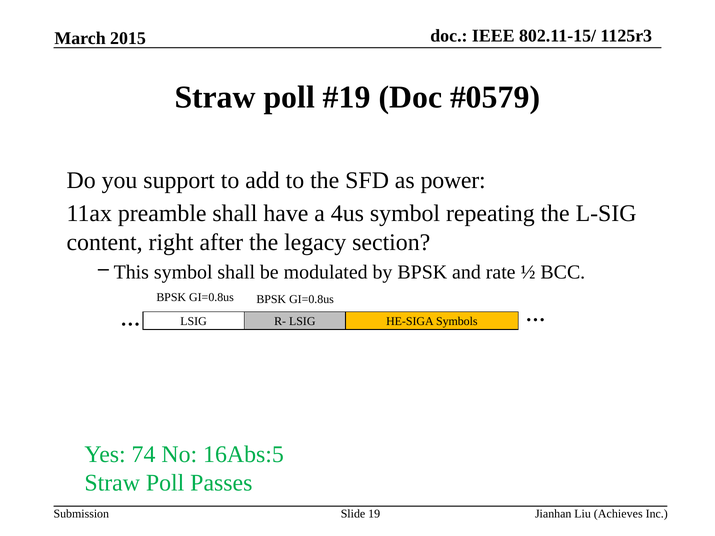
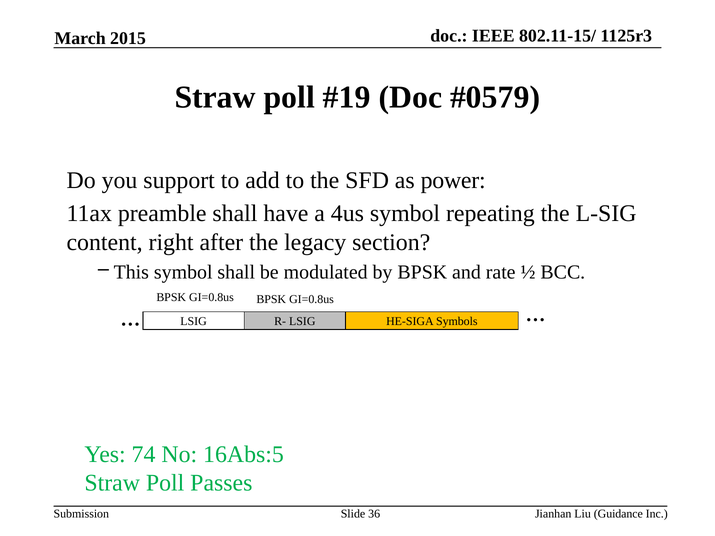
19: 19 -> 36
Achieves: Achieves -> Guidance
